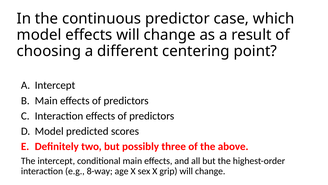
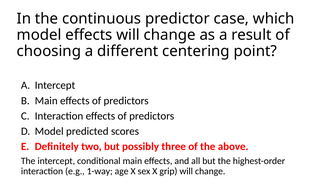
8-way: 8-way -> 1-way
